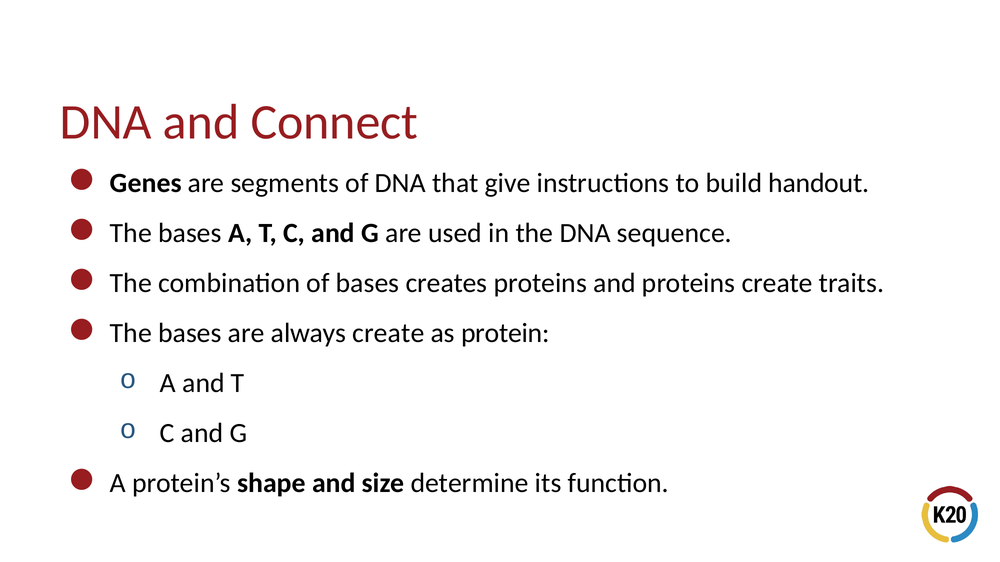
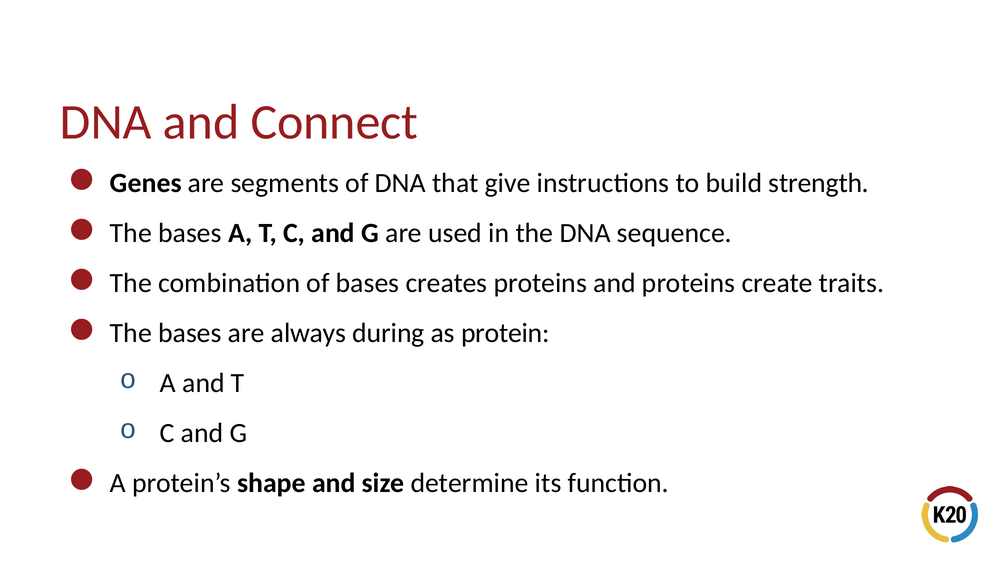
handout: handout -> strength
always create: create -> during
